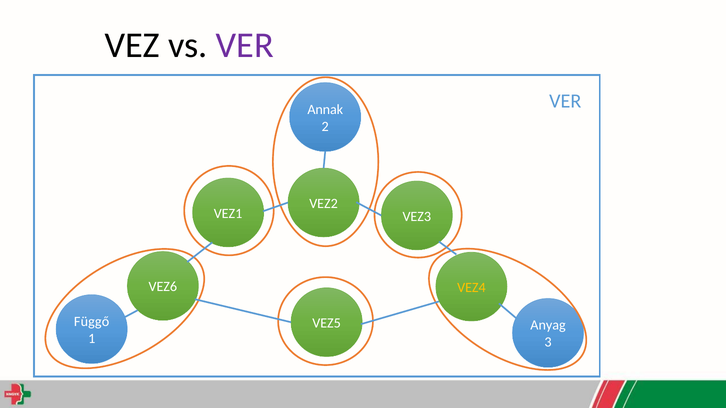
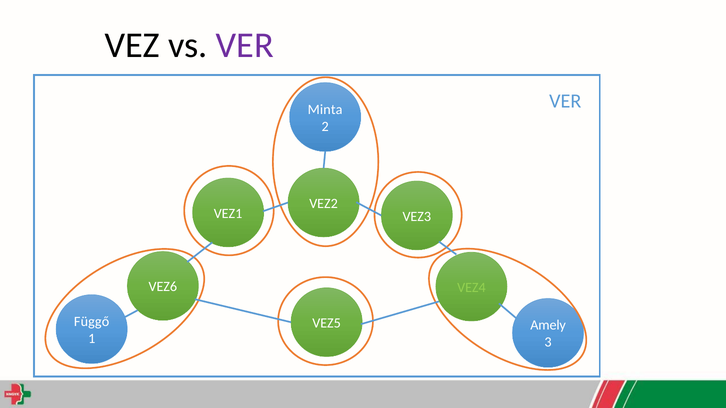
Annak: Annak -> Minta
VEZ4 colour: yellow -> light green
Anyag: Anyag -> Amely
